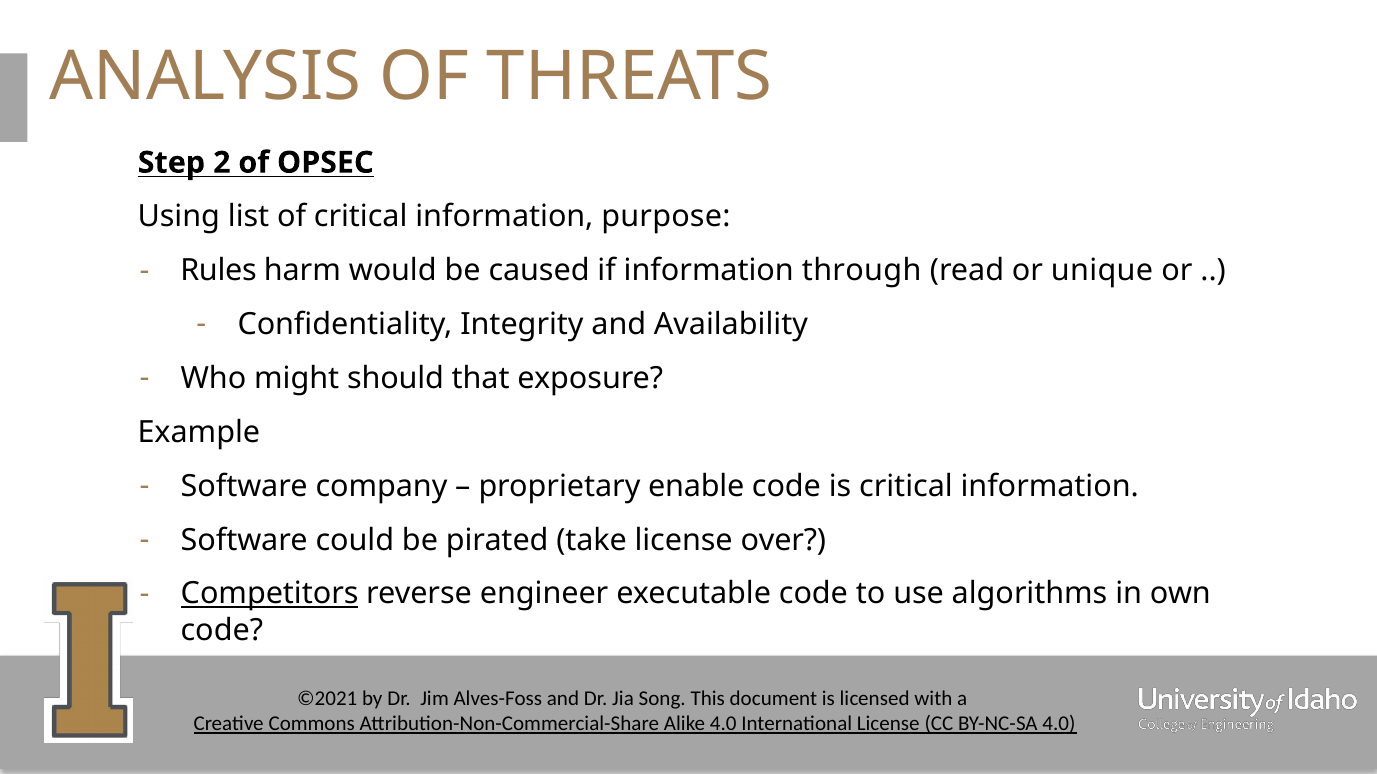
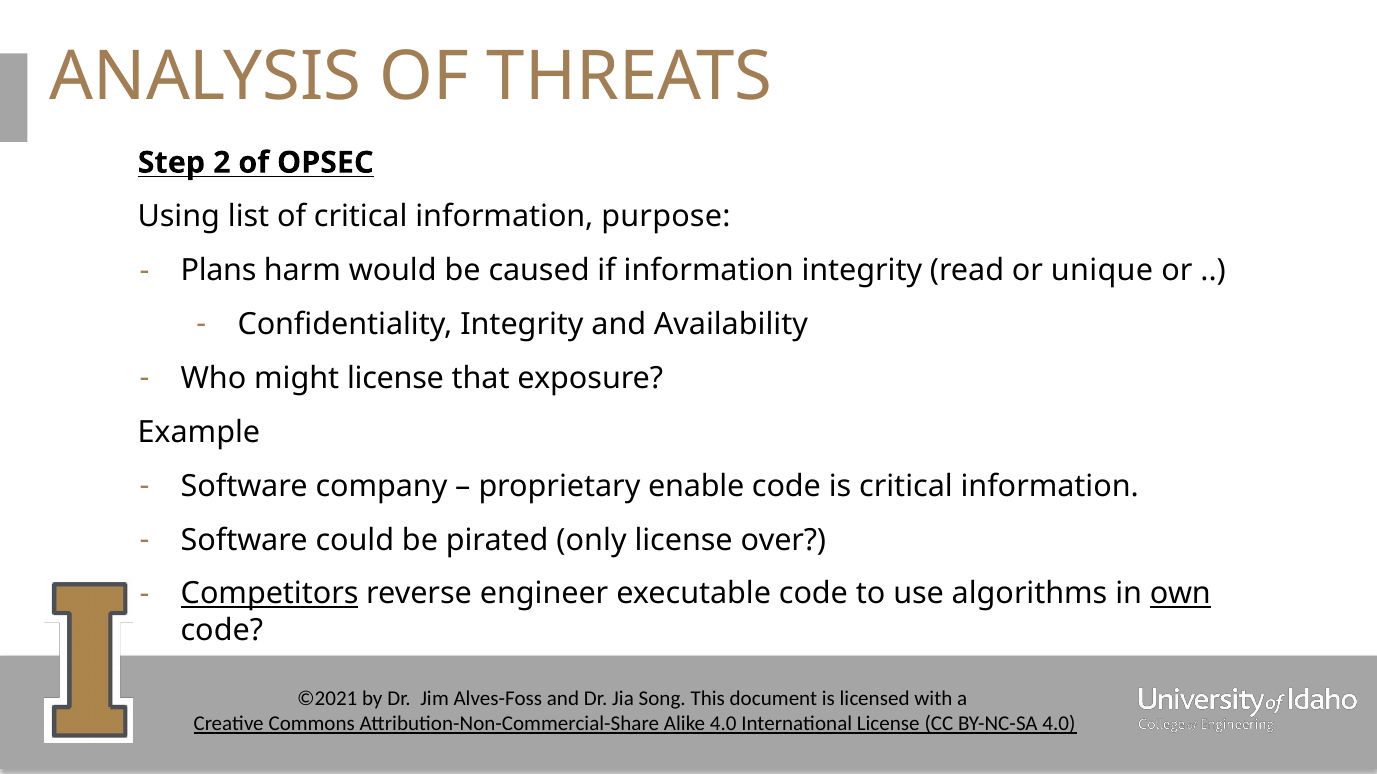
Rules: Rules -> Plans
information through: through -> integrity
might should: should -> license
take: take -> only
own underline: none -> present
